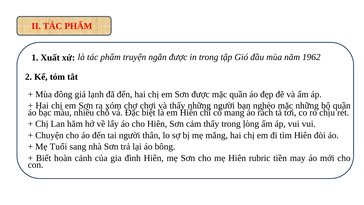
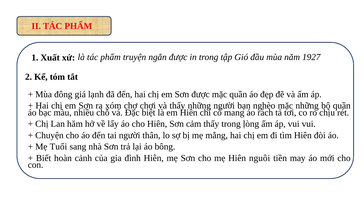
1962: 1962 -> 1927
rubric: rubric -> nguôi
